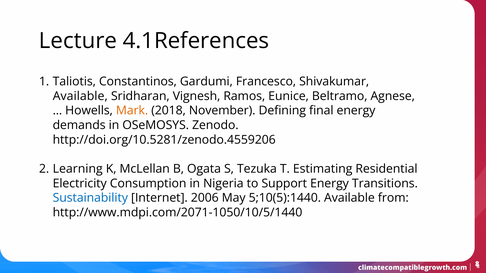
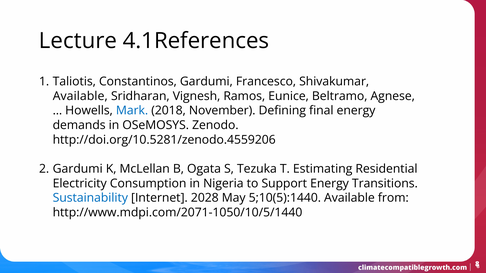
Mark colour: orange -> blue
Learning at (78, 169): Learning -> Gardumi
2006: 2006 -> 2028
